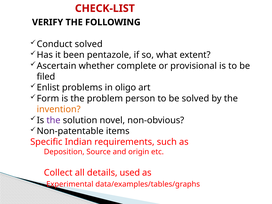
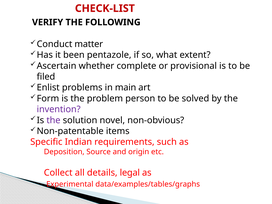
Conduct solved: solved -> matter
oligo: oligo -> main
invention colour: orange -> purple
used: used -> legal
